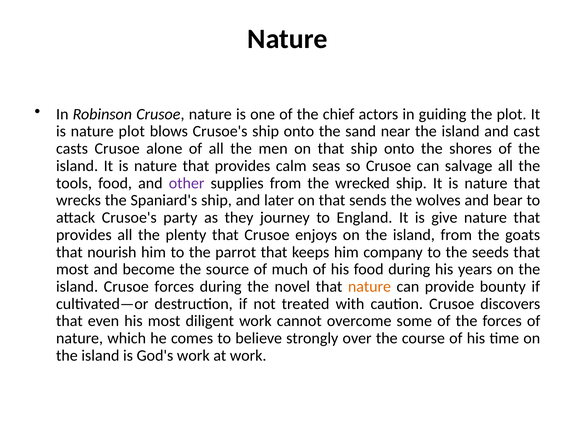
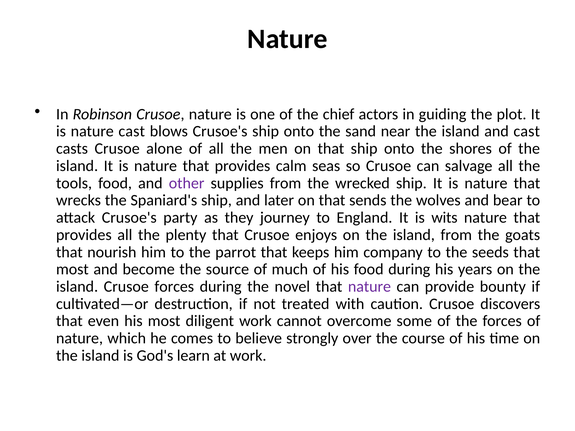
nature plot: plot -> cast
give: give -> wits
nature at (369, 287) colour: orange -> purple
God's work: work -> learn
